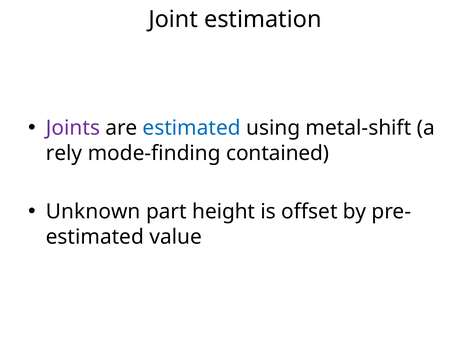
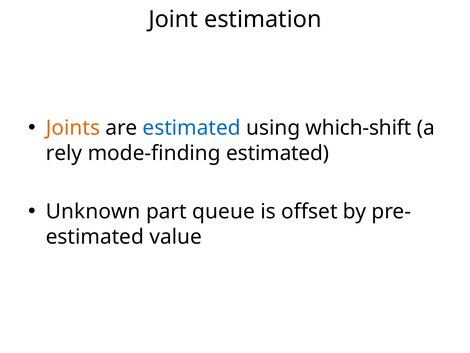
Joints colour: purple -> orange
metal-shift: metal-shift -> which-shift
mode-finding contained: contained -> estimated
height: height -> queue
